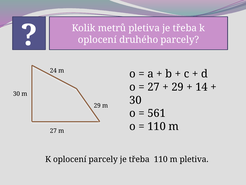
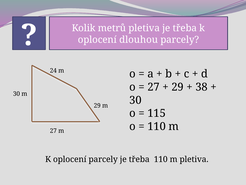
druhého: druhého -> dlouhou
14: 14 -> 38
561: 561 -> 115
